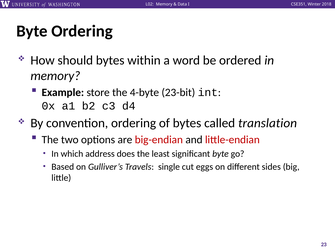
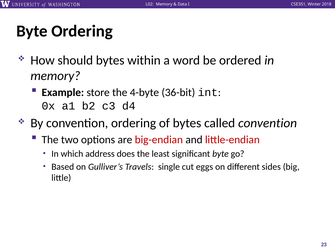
23-bit: 23-bit -> 36-bit
called translation: translation -> convention
